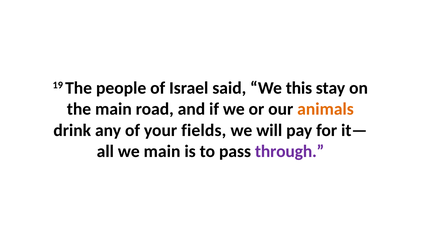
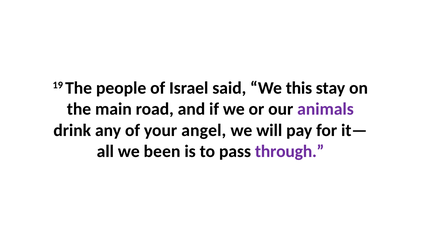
animals colour: orange -> purple
fields: fields -> angel
we main: main -> been
